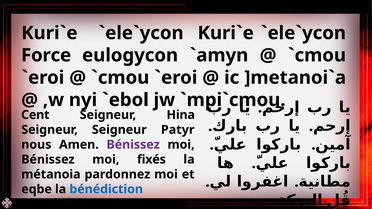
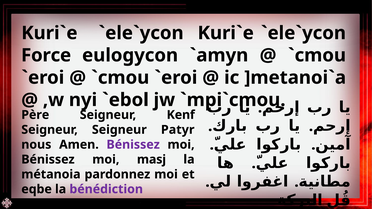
Cent: Cent -> Père
Hina: Hina -> Kenf
fixés: fixés -> masj
bénédiction colour: blue -> purple
